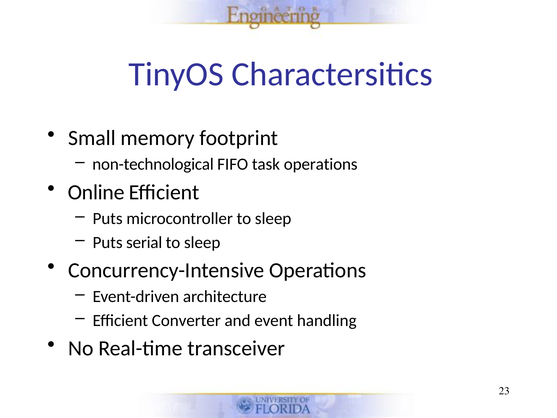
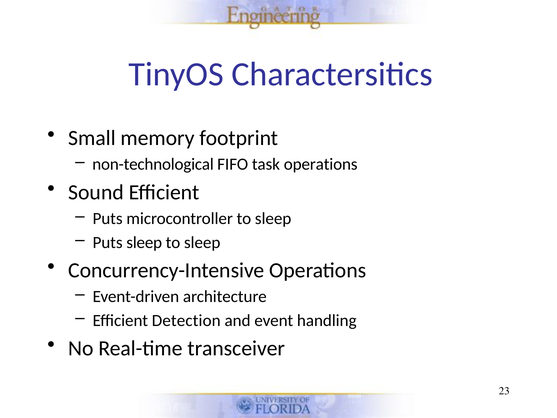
Online: Online -> Sound
Puts serial: serial -> sleep
Converter: Converter -> Detection
